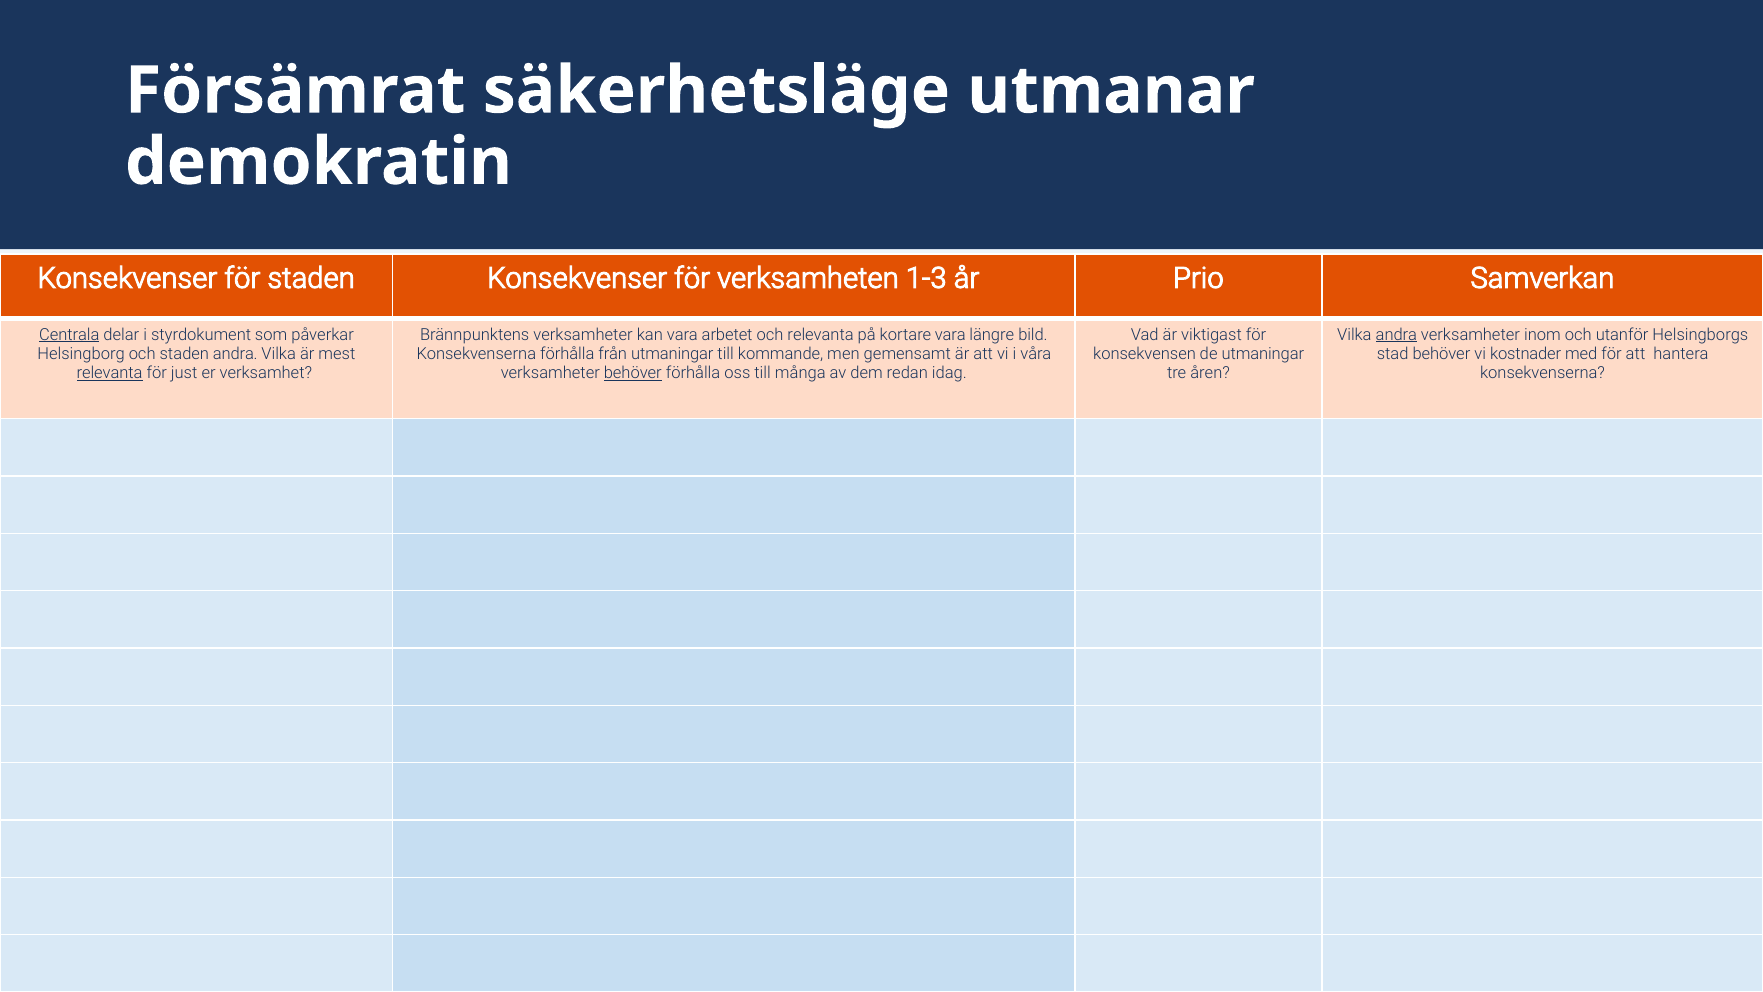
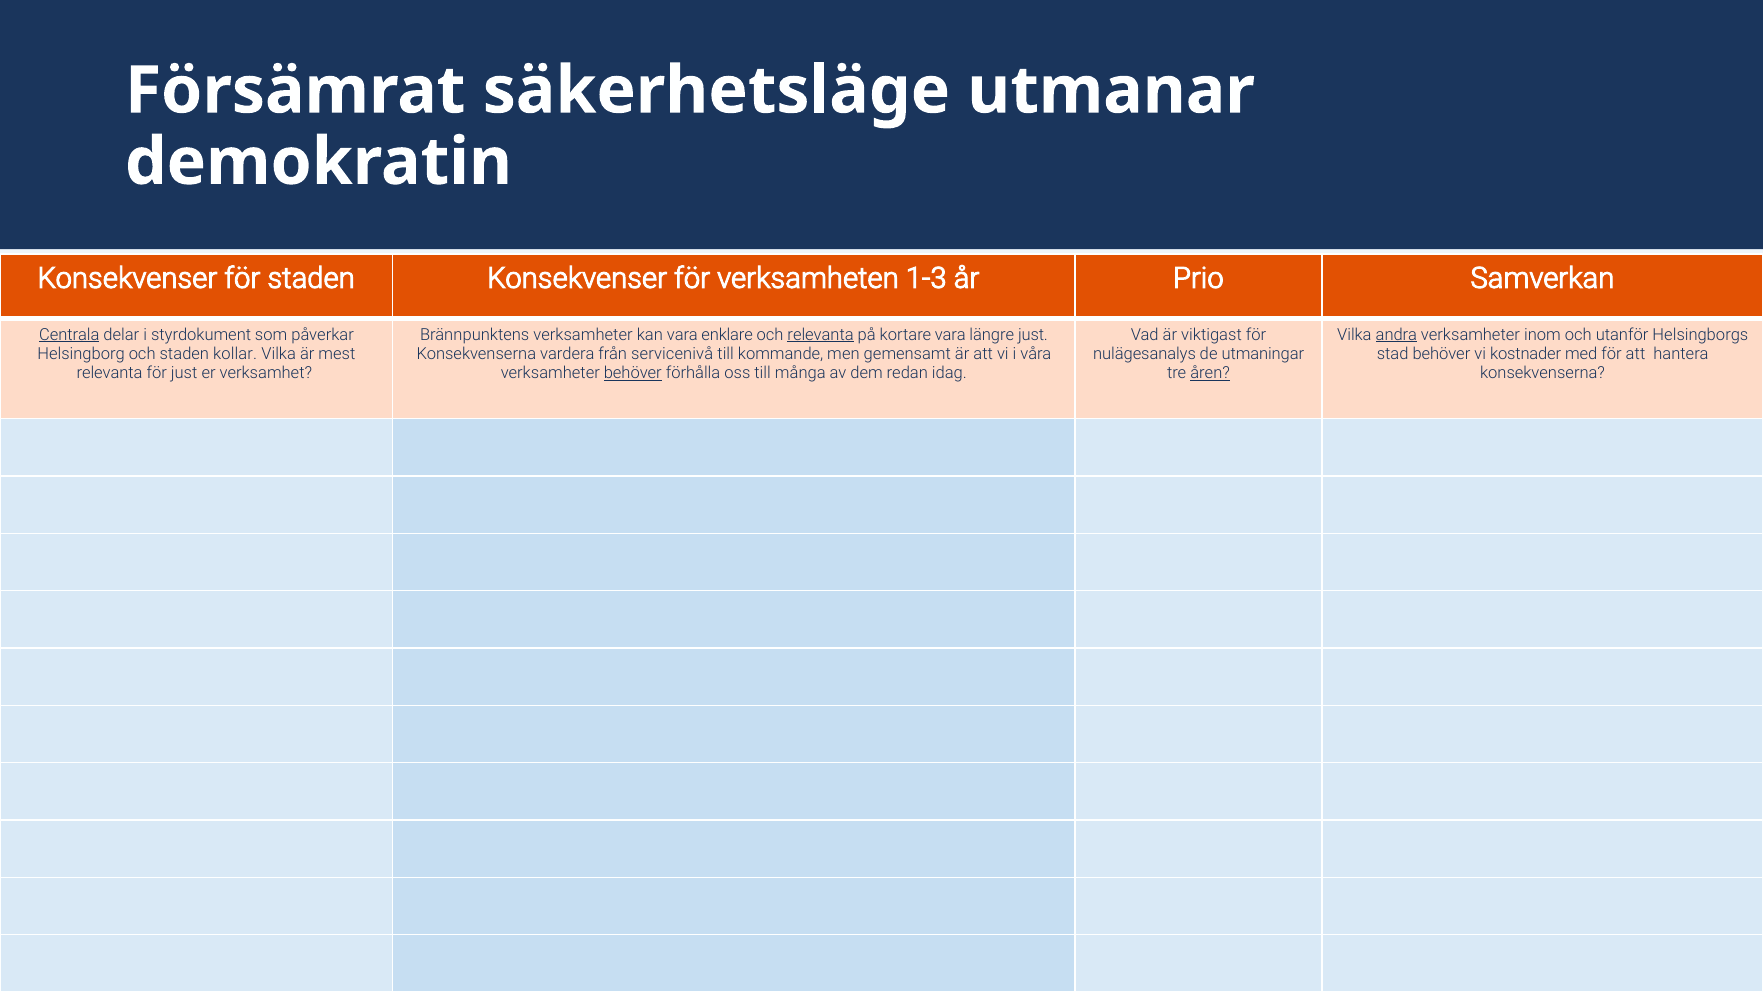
arbetet: arbetet -> enklare
relevanta at (821, 335) underline: none -> present
längre bild: bild -> just
staden andra: andra -> kollar
Konsekvenserna förhålla: förhålla -> vardera
från utmaningar: utmaningar -> servicenivå
konsekvensen: konsekvensen -> nulägesanalys
relevanta at (110, 373) underline: present -> none
åren underline: none -> present
